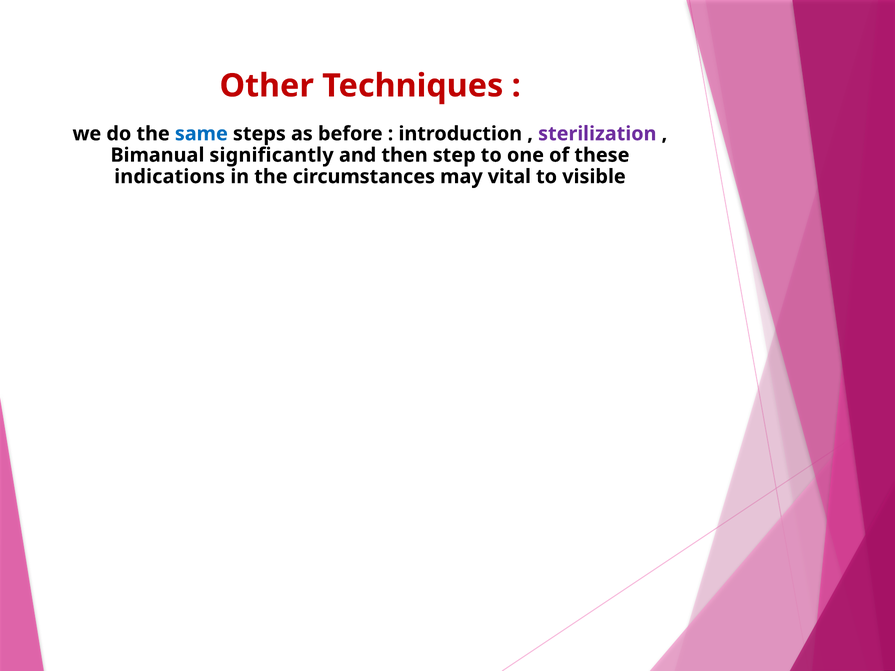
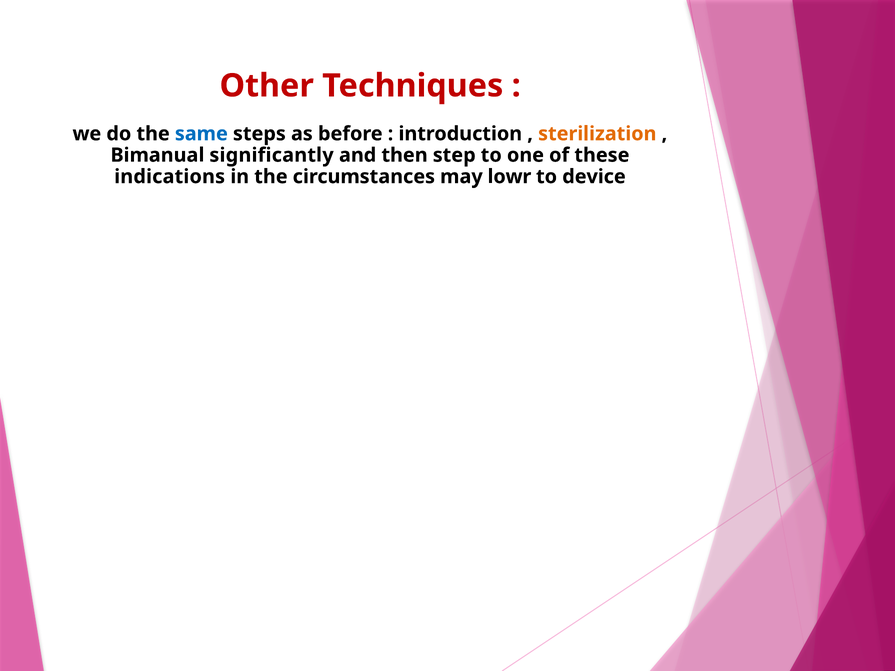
sterilization colour: purple -> orange
vital: vital -> lowr
visible: visible -> device
